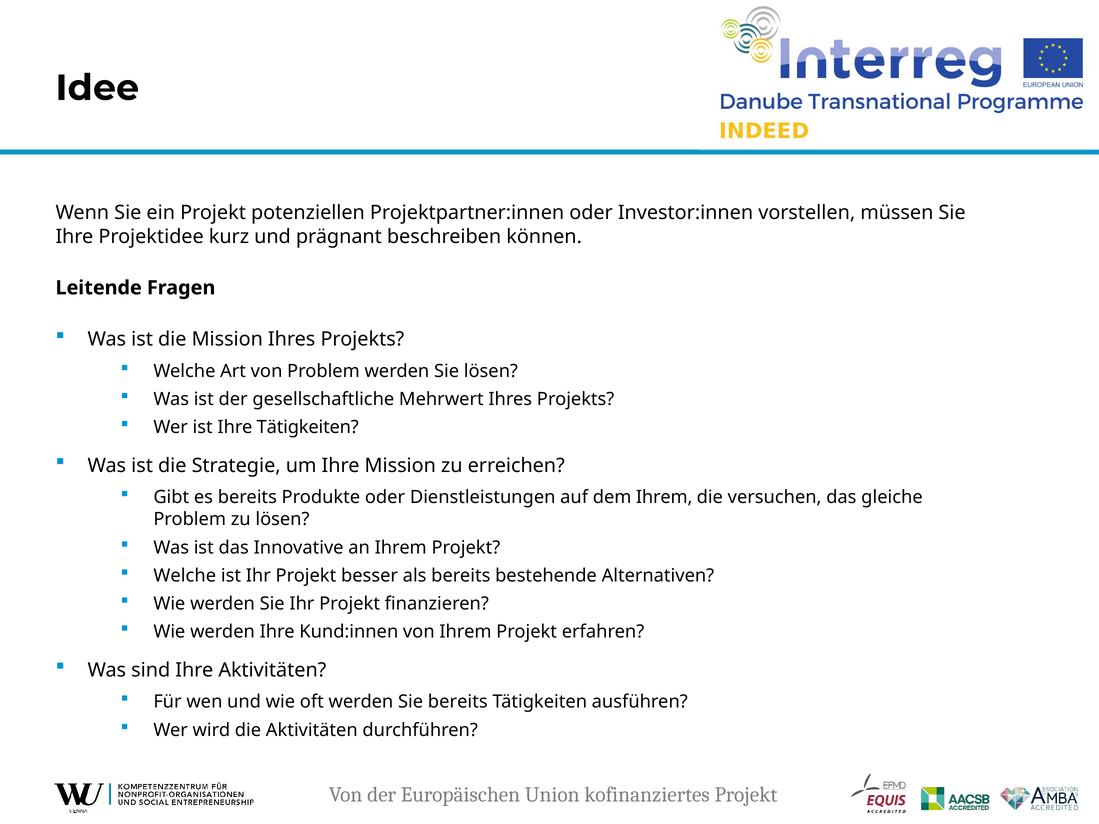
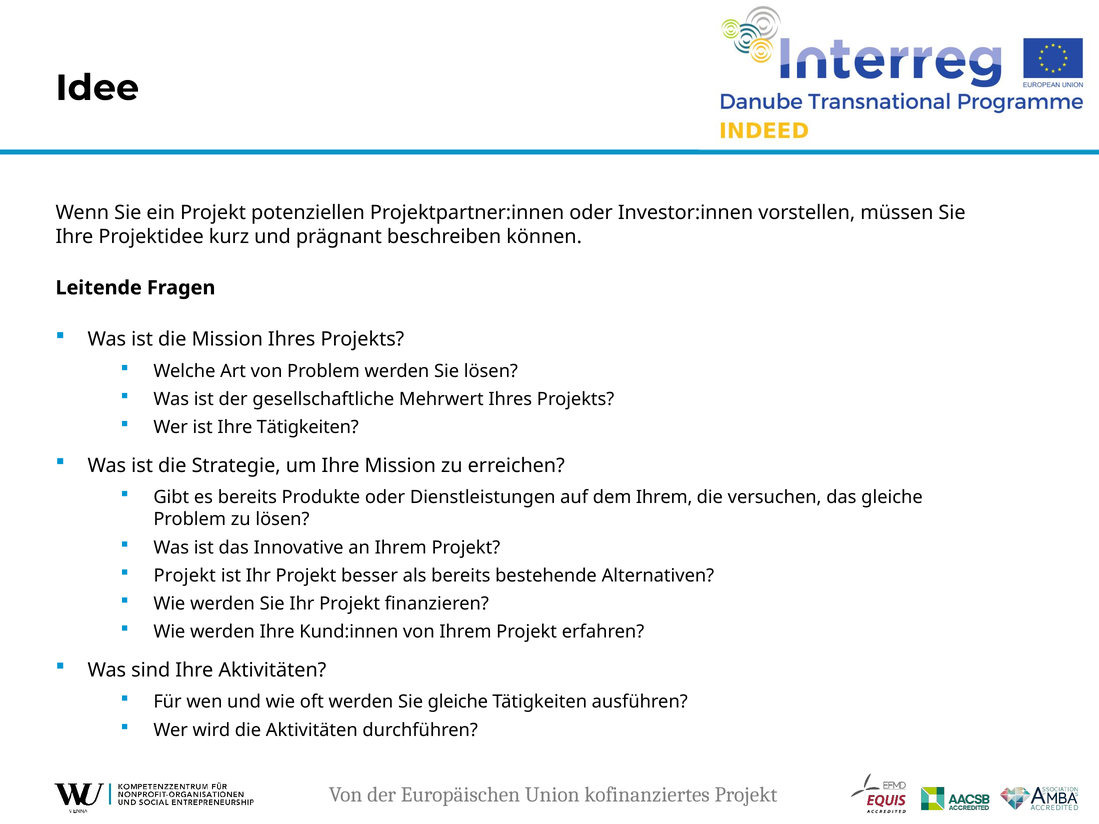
Welche at (185, 576): Welche -> Projekt
Sie bereits: bereits -> gleiche
